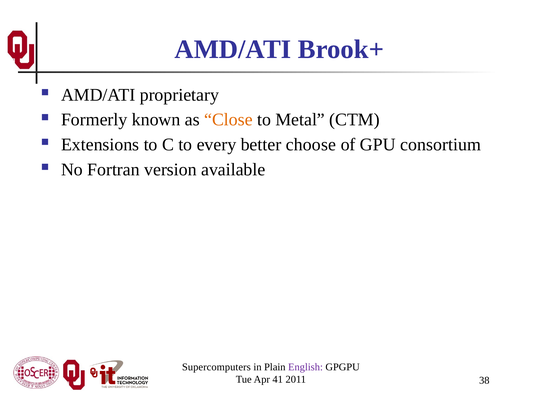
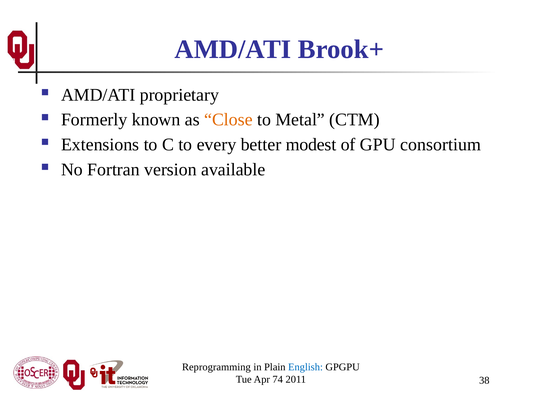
choose: choose -> modest
Supercomputers: Supercomputers -> Reprogramming
English colour: purple -> blue
41: 41 -> 74
